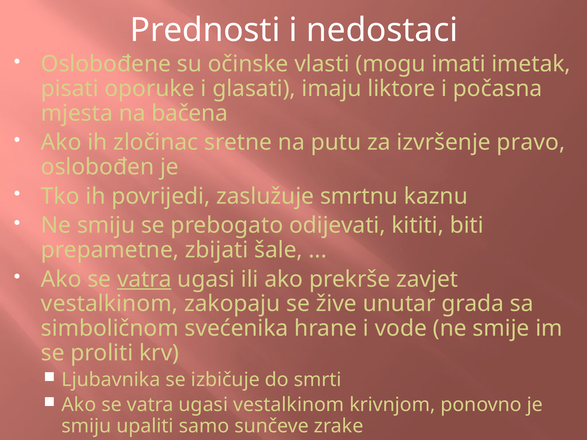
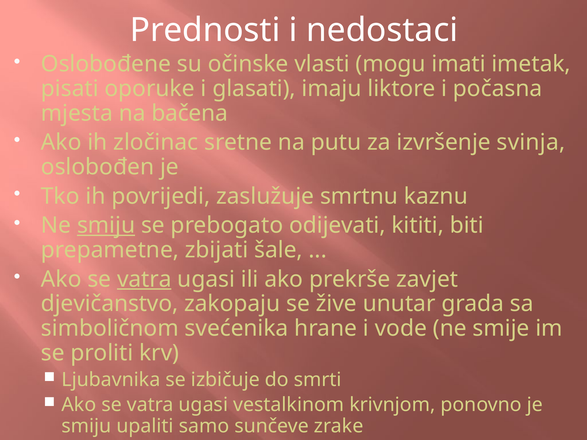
pravo: pravo -> svinja
smiju at (106, 226) underline: none -> present
vestalkinom at (109, 304): vestalkinom -> djevičanstvo
